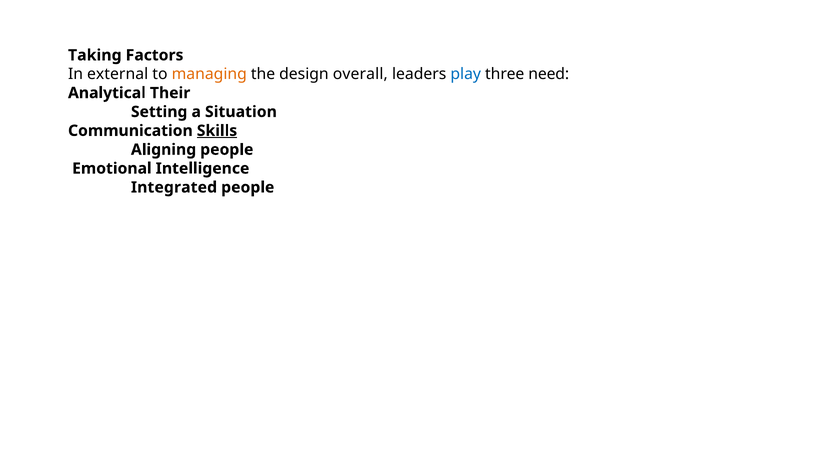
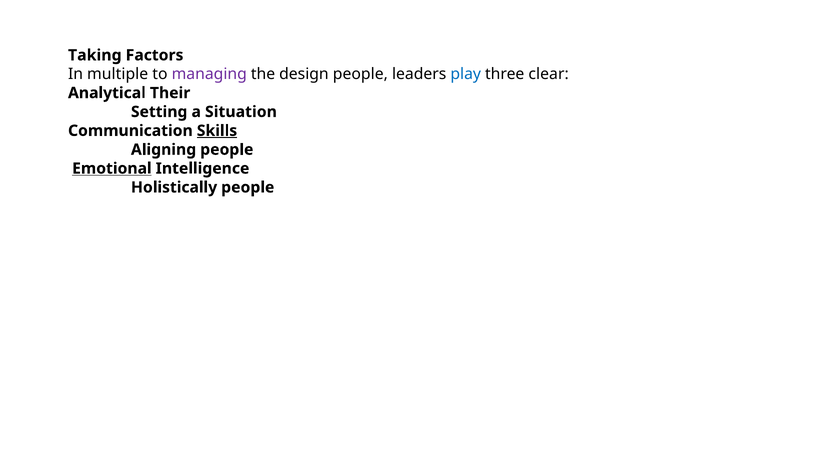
external: external -> multiple
managing colour: orange -> purple
design overall: overall -> people
need: need -> clear
Emotional underline: none -> present
Integrated: Integrated -> Holistically
